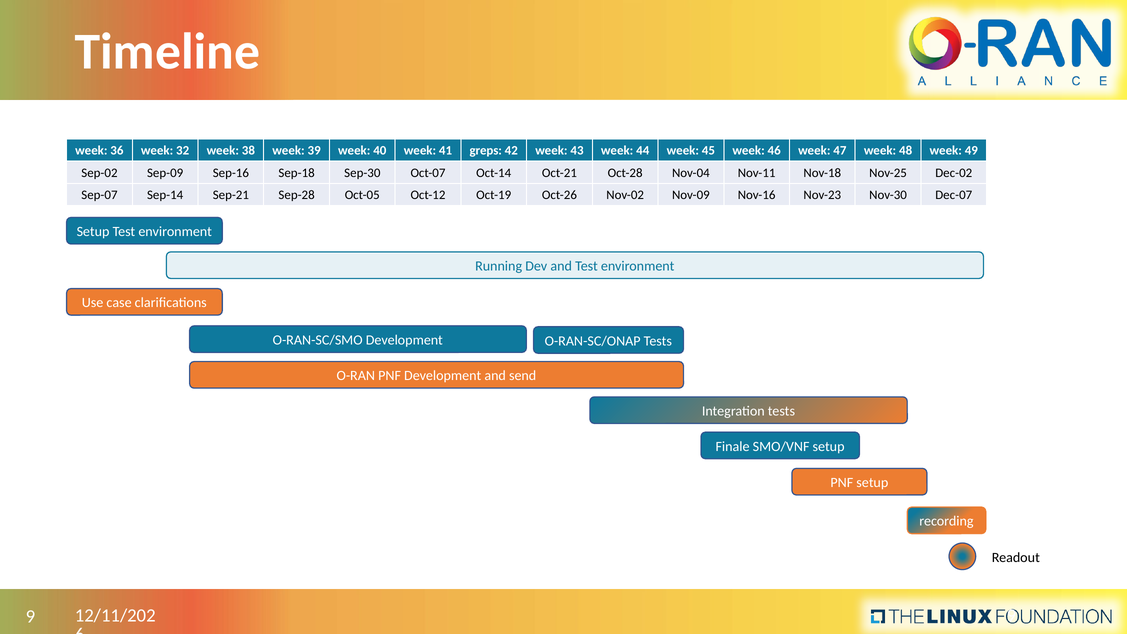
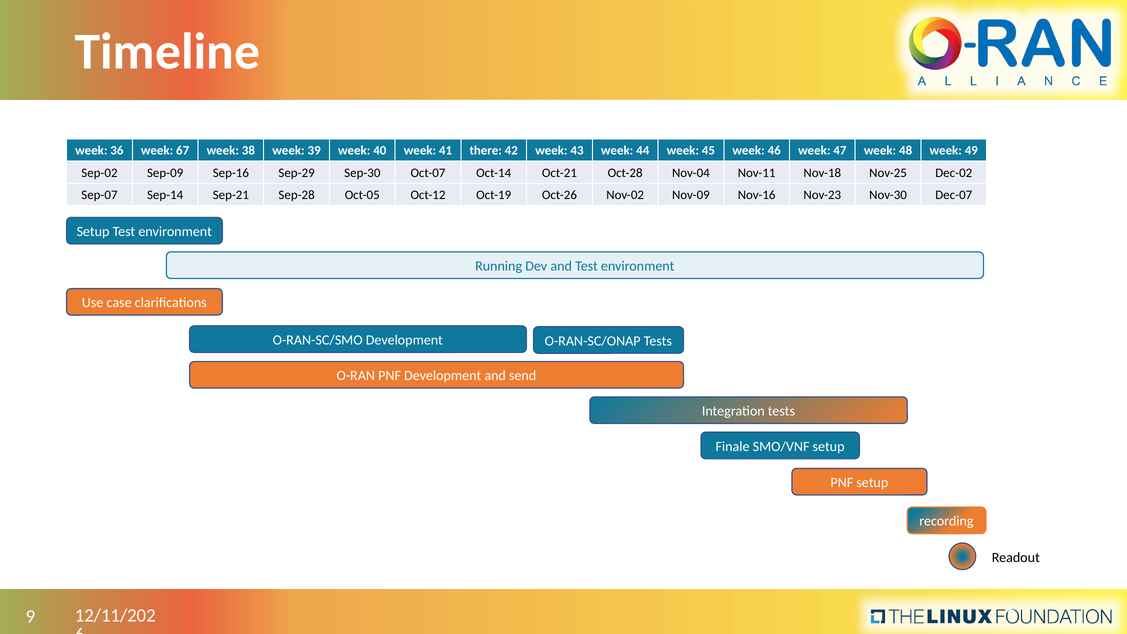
32: 32 -> 67
greps: greps -> there
Sep-18: Sep-18 -> Sep-29
